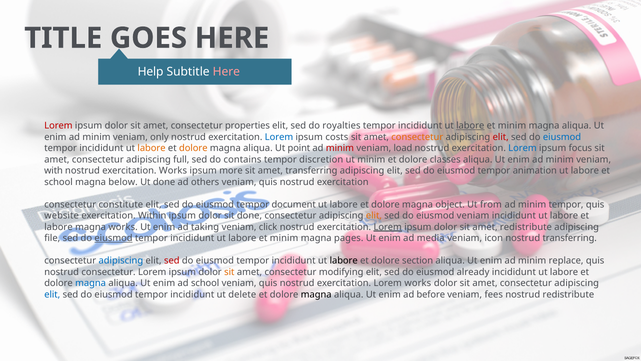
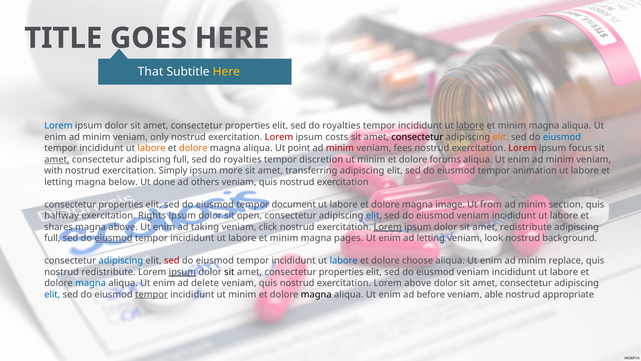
Help: Help -> That
Here at (226, 72) colour: pink -> yellow
Lorem at (58, 126) colour: red -> blue
Lorem at (279, 137) colour: blue -> red
consectetur at (417, 137) colour: orange -> black
elit at (501, 137) colour: red -> orange
load: load -> fees
Lorem at (522, 148) colour: blue -> red
amet at (57, 159) underline: none -> present
contains at (242, 159): contains -> royalties
classes: classes -> forums
exercitation Works: Works -> Simply
school at (58, 182): school -> letting
constitute at (121, 204): constitute -> properties
object: object -> image
minim tempor: tempor -> section
website: website -> halfway
Within: Within -> Rights
sit done: done -> open
elit at (374, 216) colour: orange -> blue
labore at (58, 227): labore -> shares
magna works: works -> above
file at (52, 238): file -> full
ad media: media -> letting
icon: icon -> look
nostrud transferring: transferring -> background
labore at (344, 260) colour: black -> blue
section: section -> choose
nostrud consectetur: consectetur -> redistribute
ipsum at (182, 272) underline: none -> present
sit at (229, 272) colour: orange -> black
modifying at (341, 272): modifying -> properties
already at (473, 272): already -> veniam
ad school: school -> delete
Lorem works: works -> above
tempor at (151, 294) underline: none -> present
incididunt ut delete: delete -> minim
fees: fees -> able
nostrud redistribute: redistribute -> appropriate
